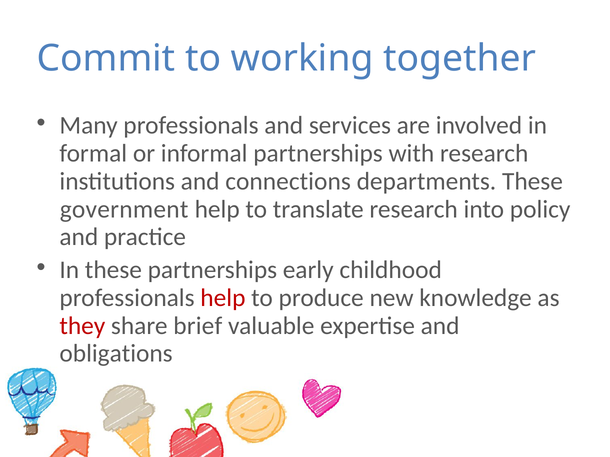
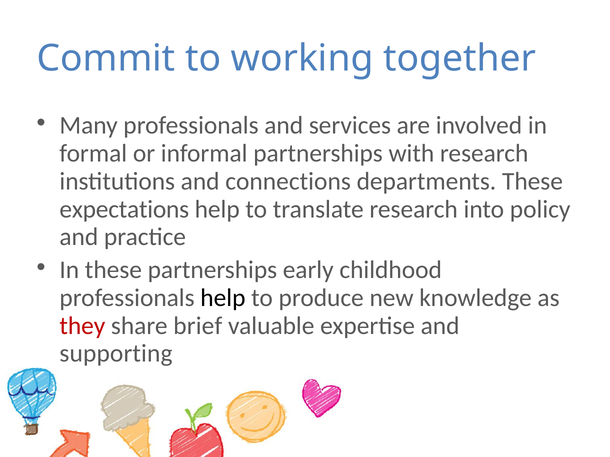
government: government -> expectations
help at (223, 298) colour: red -> black
obligations: obligations -> supporting
